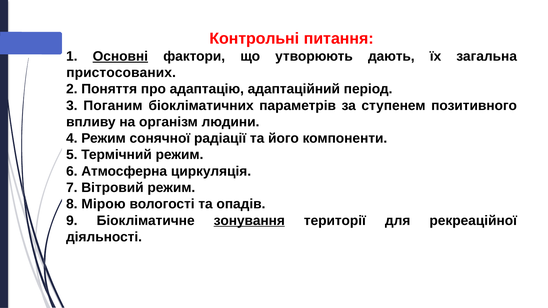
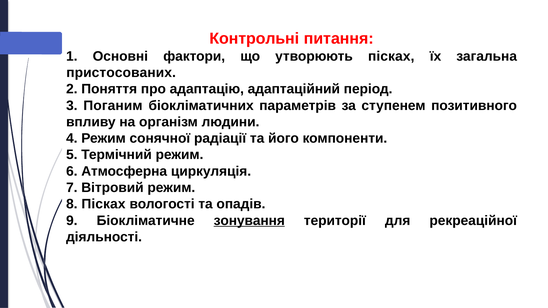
Основні underline: present -> none
утворюють дають: дають -> пісках
8 Мірою: Мірою -> Пісках
